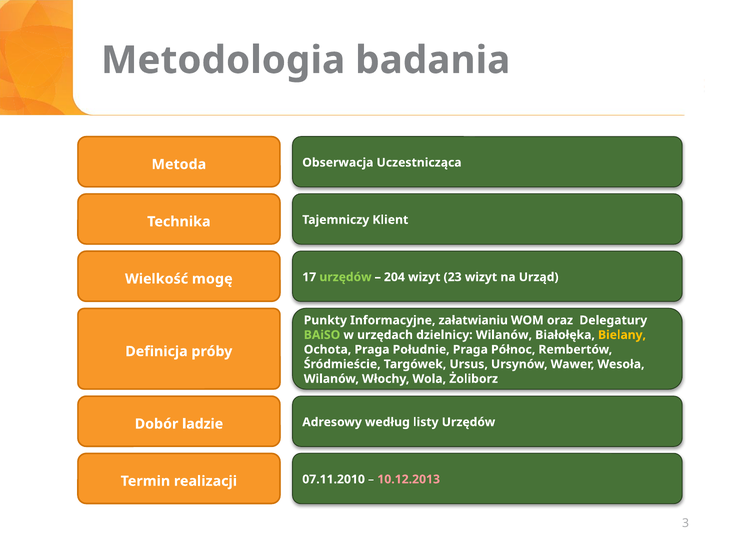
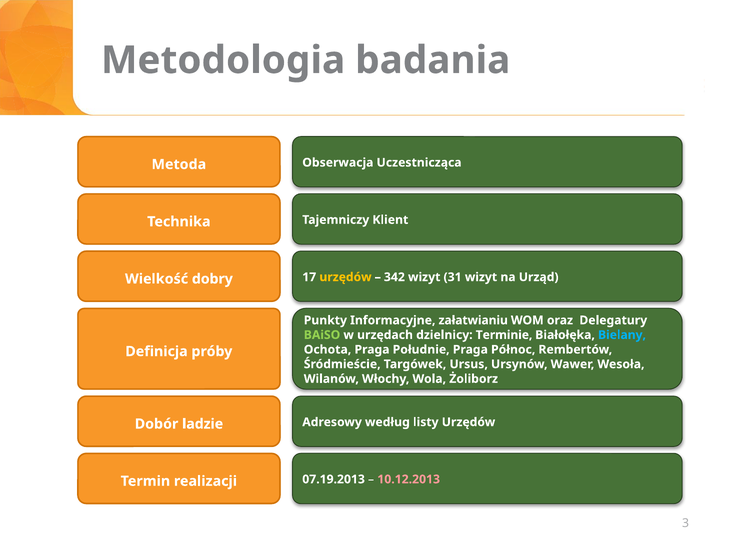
urzędów at (345, 277) colour: light green -> yellow
204: 204 -> 342
23: 23 -> 31
mogę: mogę -> dobry
dzielnicy Wilanów: Wilanów -> Terminie
Bielany colour: yellow -> light blue
07.11.2010: 07.11.2010 -> 07.19.2013
